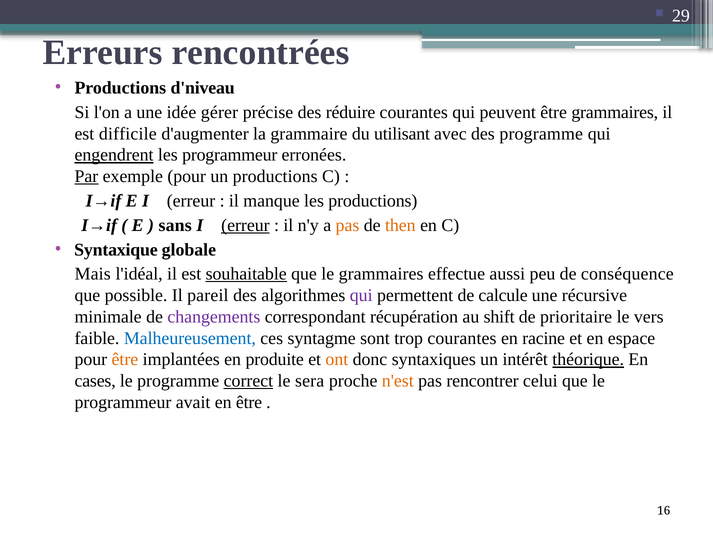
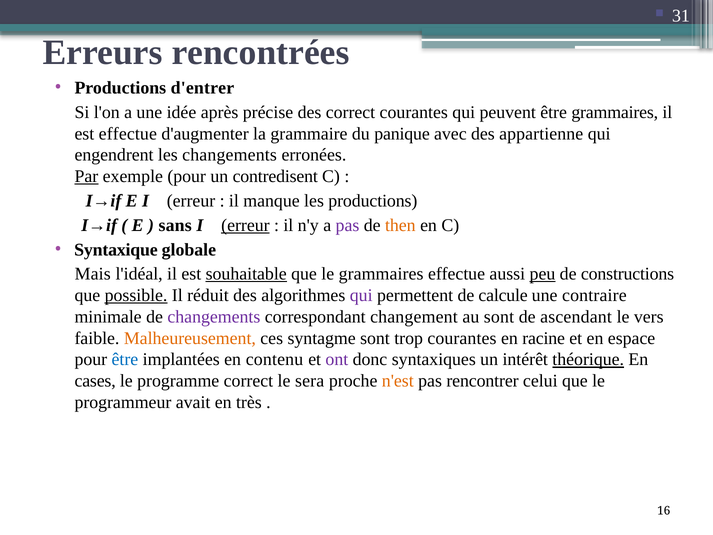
29: 29 -> 31
d'niveau: d'niveau -> d'entrer
gérer: gérer -> après
des réduire: réduire -> correct
est difficile: difficile -> effectue
utilisant: utilisant -> panique
des programme: programme -> appartienne
engendrent underline: present -> none
les programmeur: programmeur -> changements
un productions: productions -> contredisent
pas at (347, 225) colour: orange -> purple
peu underline: none -> present
conséquence: conséquence -> constructions
possible underline: none -> present
pareil: pareil -> réduit
récursive: récursive -> contraire
récupération: récupération -> changement
au shift: shift -> sont
prioritaire: prioritaire -> ascendant
Malheureusement colour: blue -> orange
être at (125, 359) colour: orange -> blue
produite: produite -> contenu
ont colour: orange -> purple
correct at (248, 381) underline: present -> none
en être: être -> très
